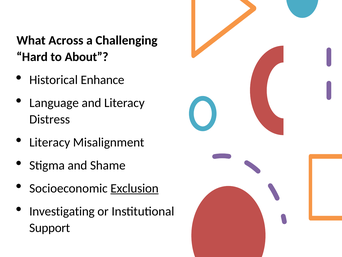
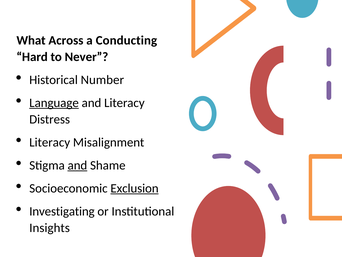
Challenging: Challenging -> Conducting
About: About -> Never
Enhance: Enhance -> Number
Language underline: none -> present
and at (77, 165) underline: none -> present
Support: Support -> Insights
